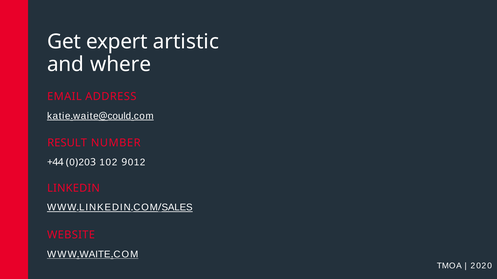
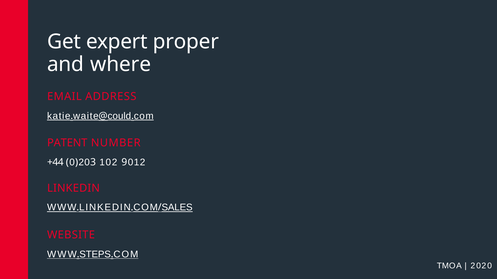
artistic: artistic -> proper
RESULT: RESULT -> PATENT
WAITE at (95, 255): WAITE -> STEPS
